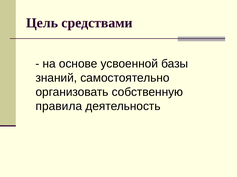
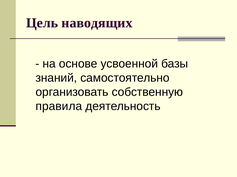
средствами: средствами -> наводящих
